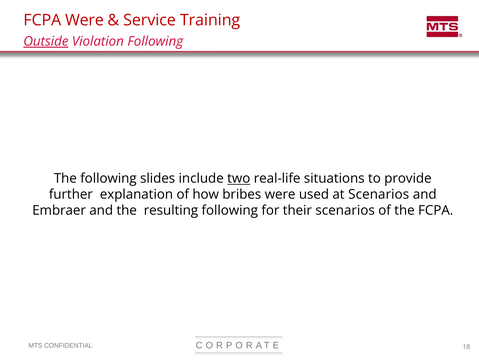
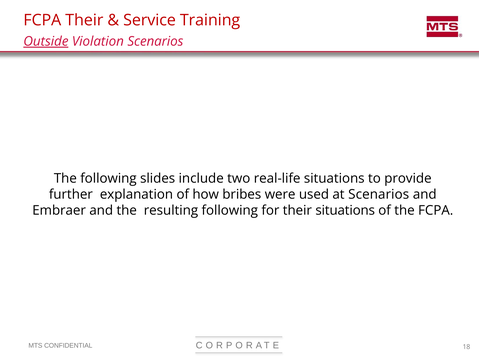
FCPA Were: Were -> Their
Violation Following: Following -> Scenarios
two underline: present -> none
their scenarios: scenarios -> situations
